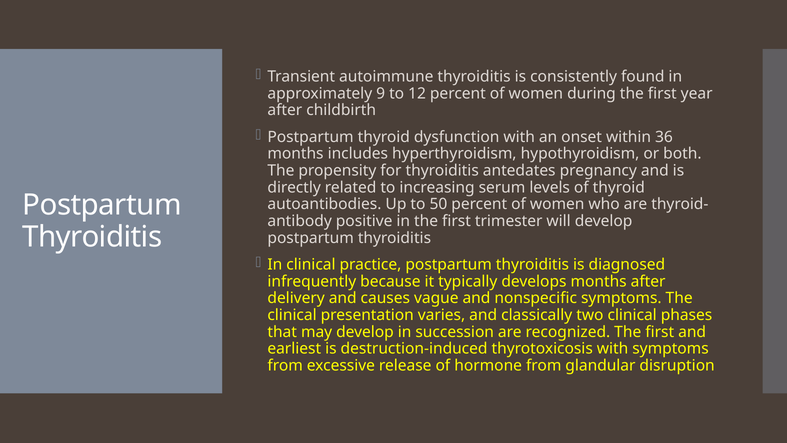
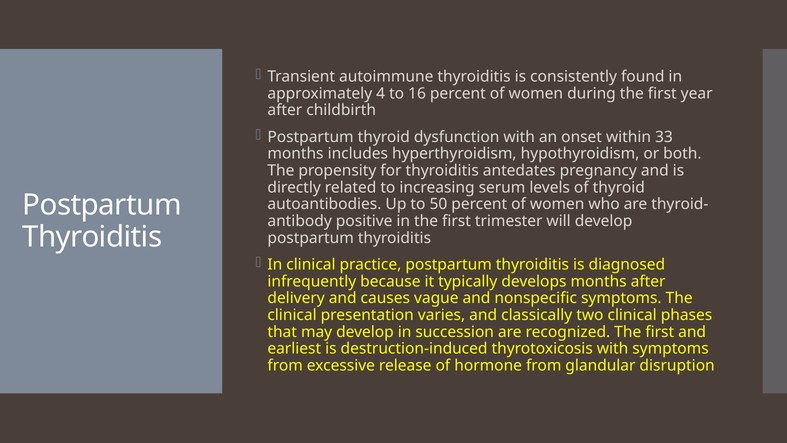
9: 9 -> 4
12: 12 -> 16
36: 36 -> 33
